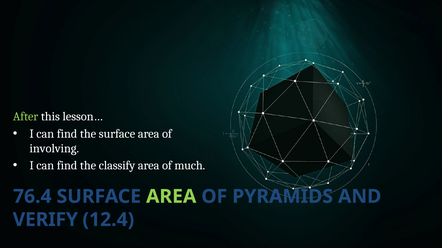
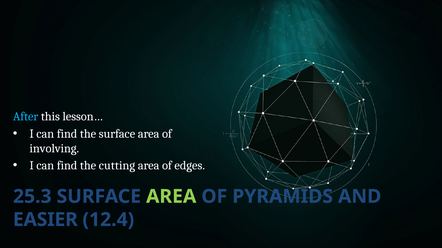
After colour: light green -> light blue
classify: classify -> cutting
much: much -> edges
76.4: 76.4 -> 25.3
VERIFY: VERIFY -> EASIER
